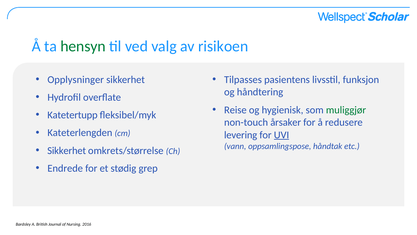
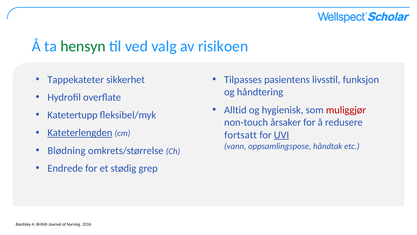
Opplysninger: Opplysninger -> Tappekateter
Reise: Reise -> Alltid
muliggjør colour: green -> red
Kateterlengden underline: none -> present
levering: levering -> fortsatt
Sikkerhet at (67, 150): Sikkerhet -> Blødning
